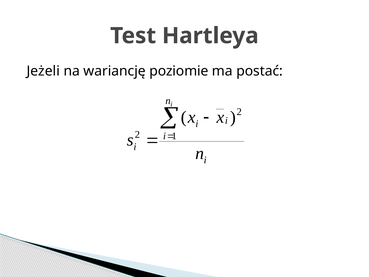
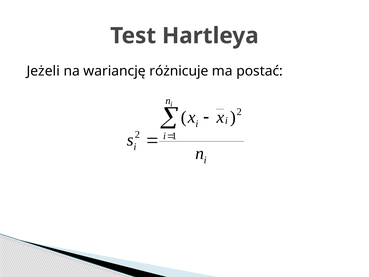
poziomie: poziomie -> różnicuje
